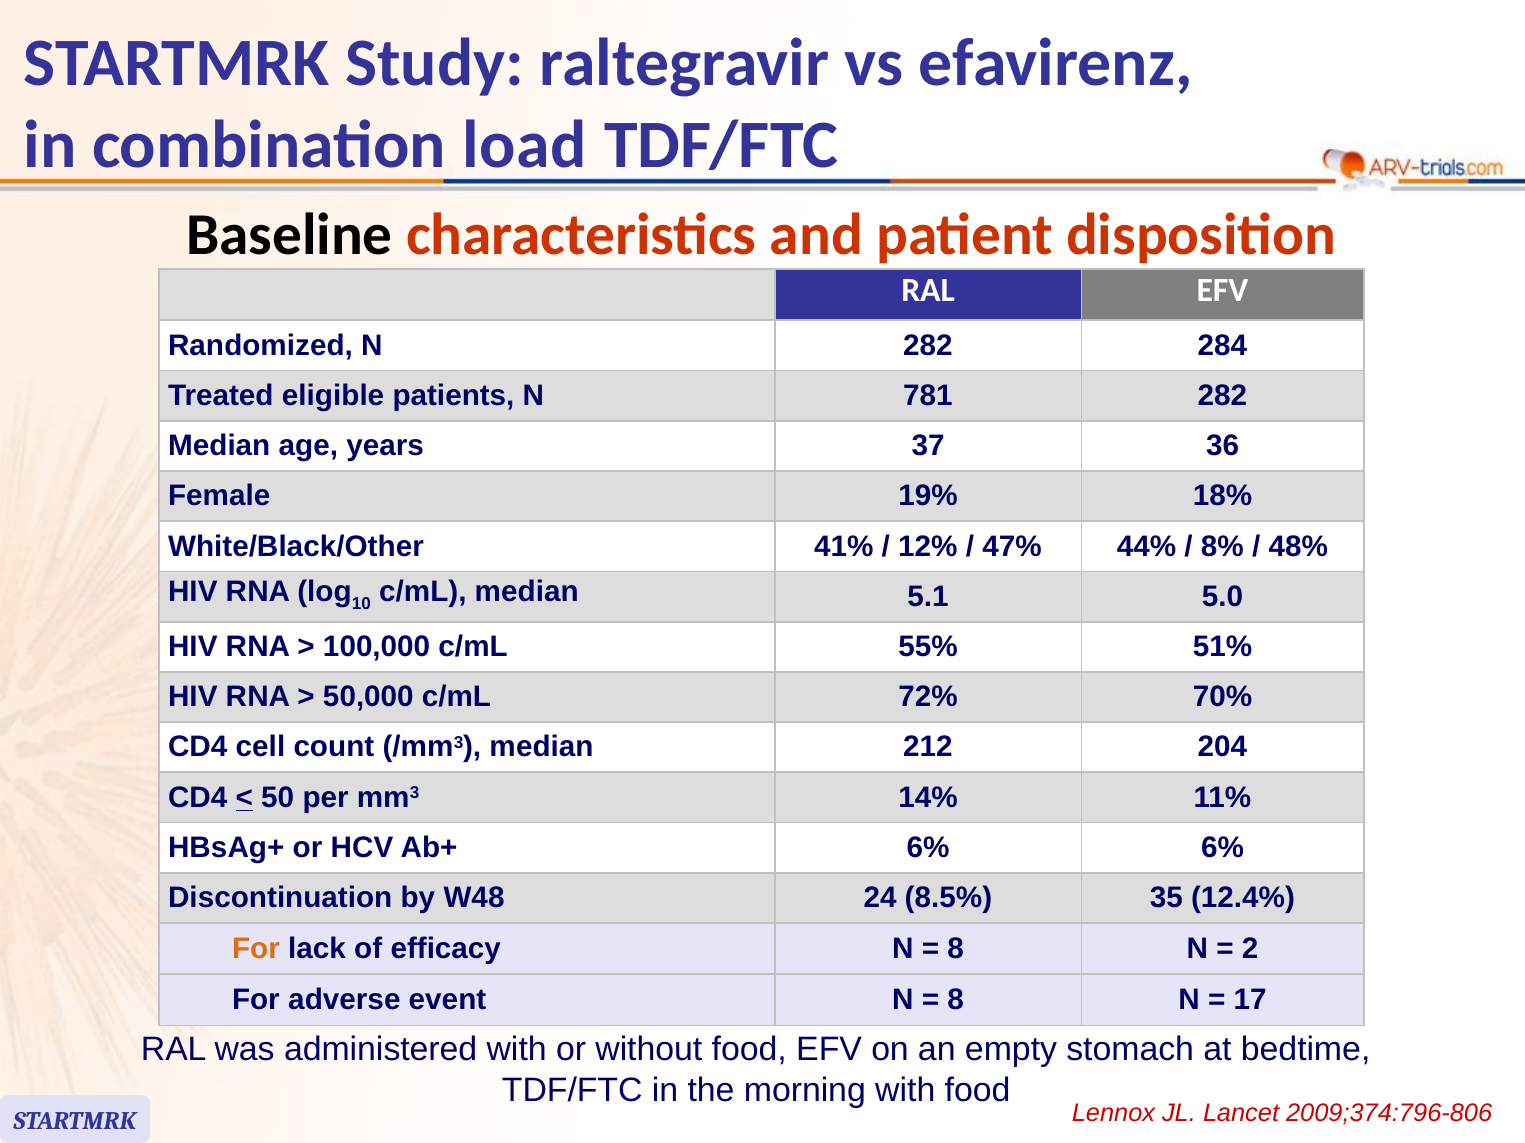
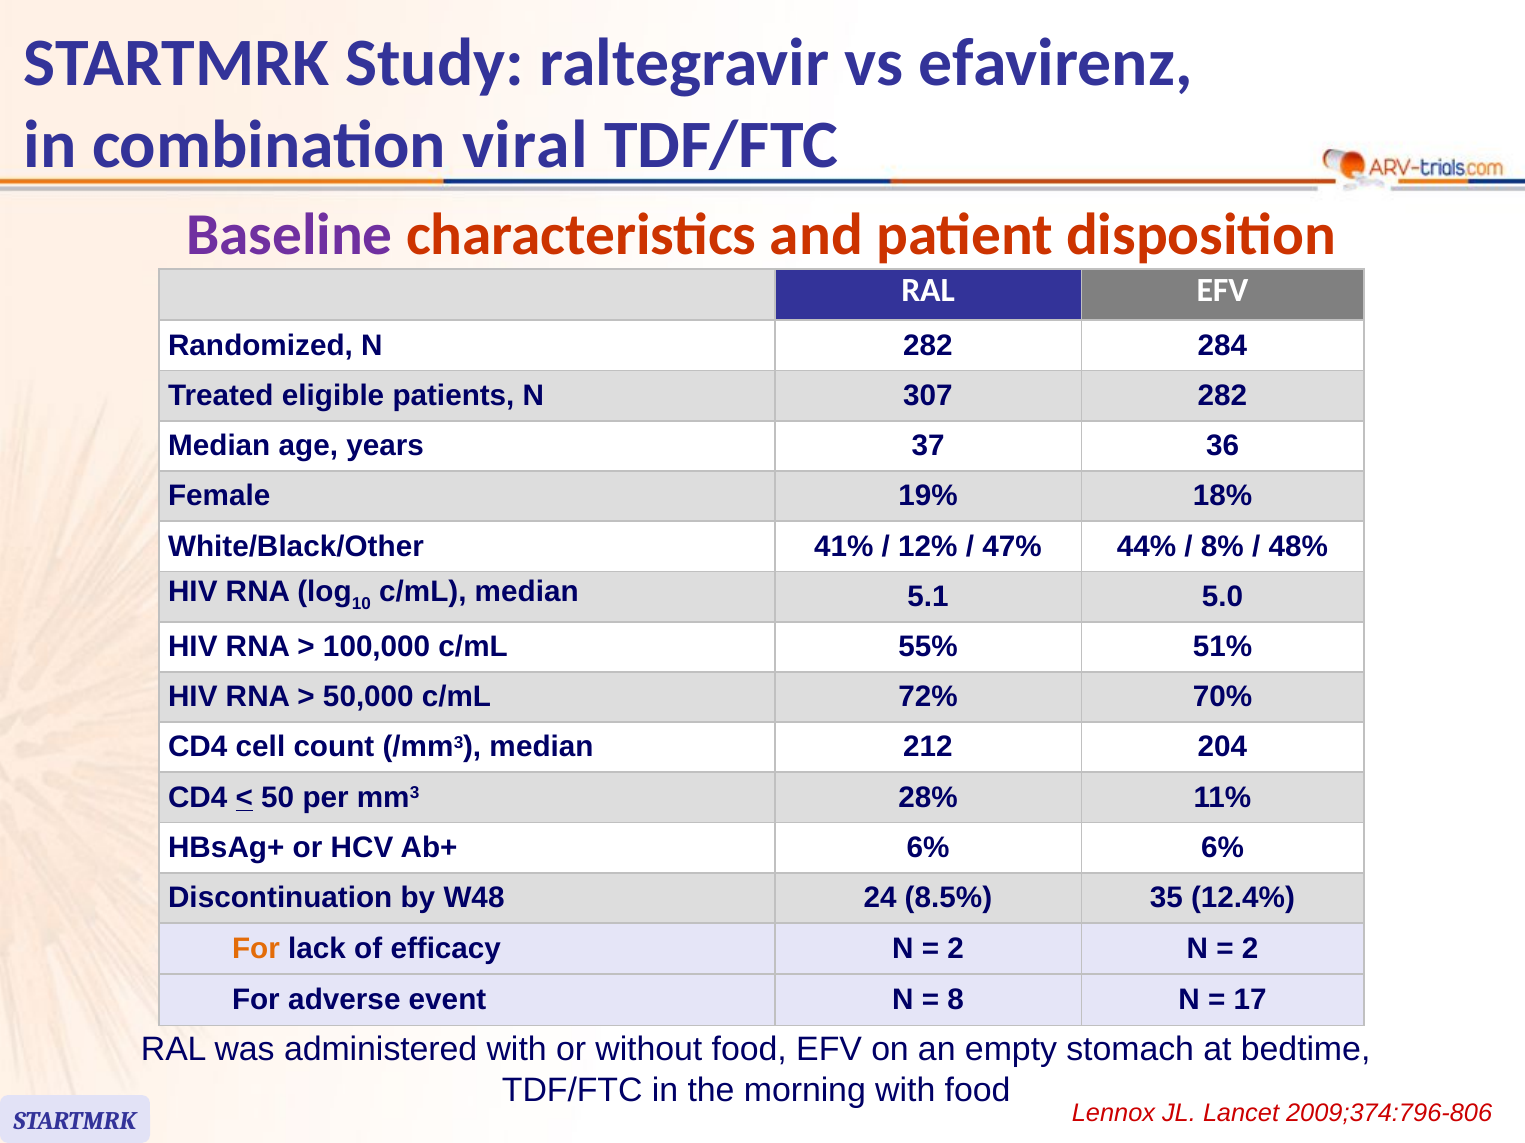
load: load -> viral
Baseline colour: black -> purple
781: 781 -> 307
14%: 14% -> 28%
8 at (956, 949): 8 -> 2
